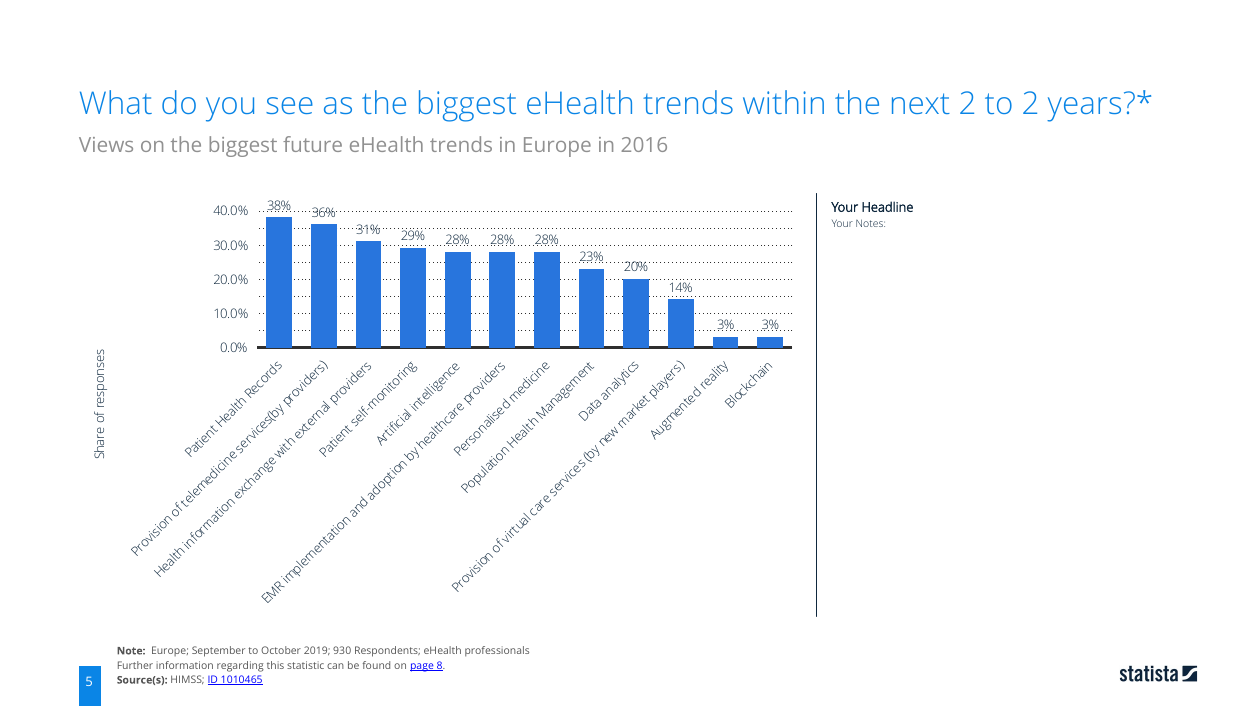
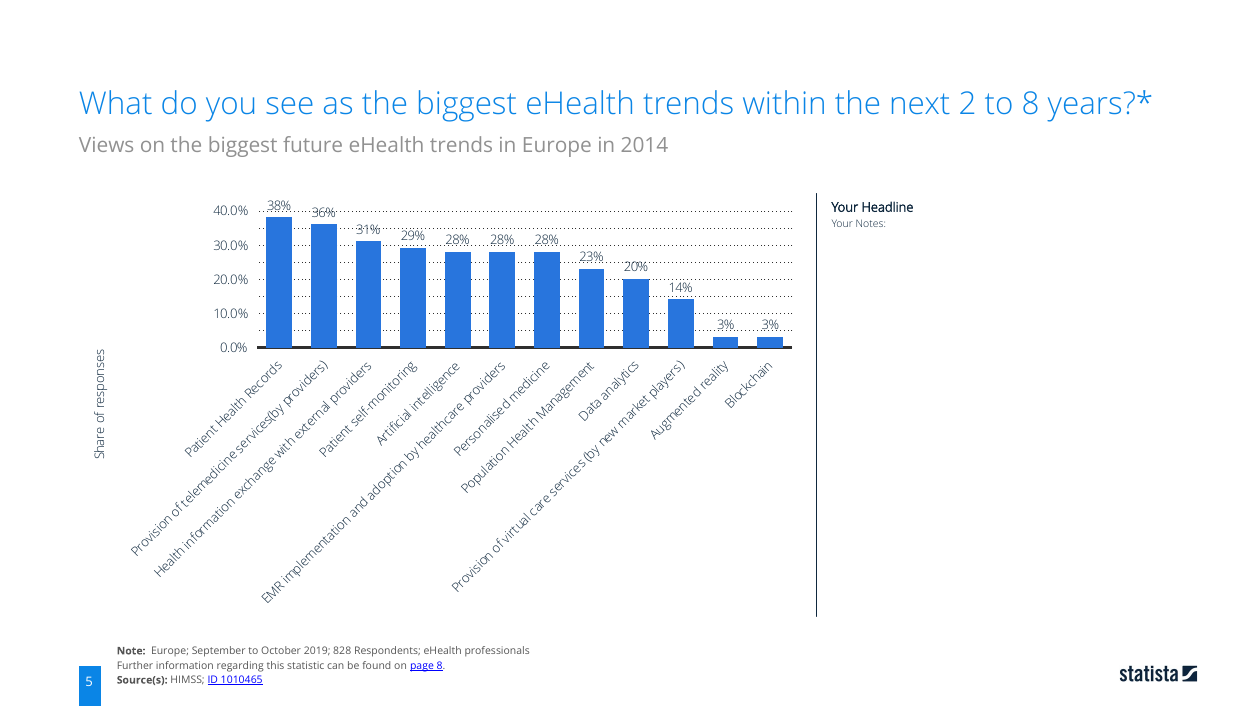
to 2: 2 -> 8
2016: 2016 -> 2014
930: 930 -> 828
